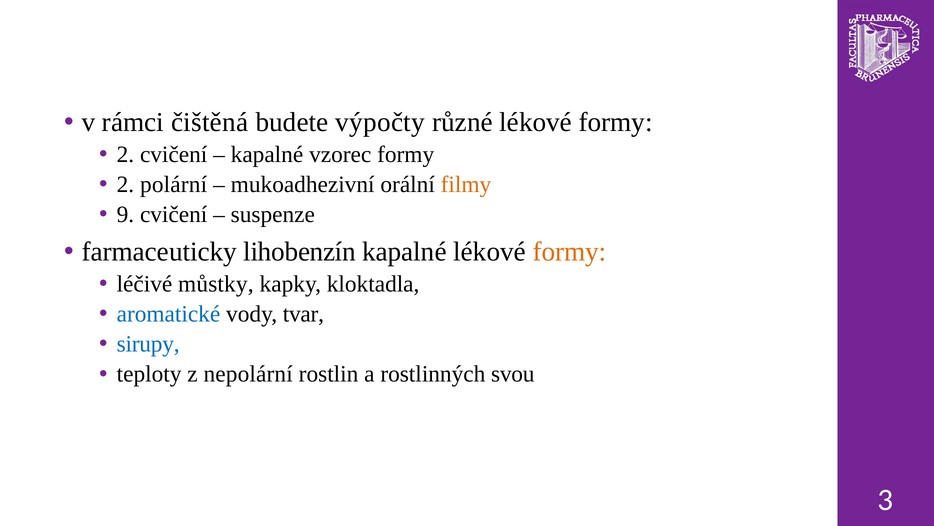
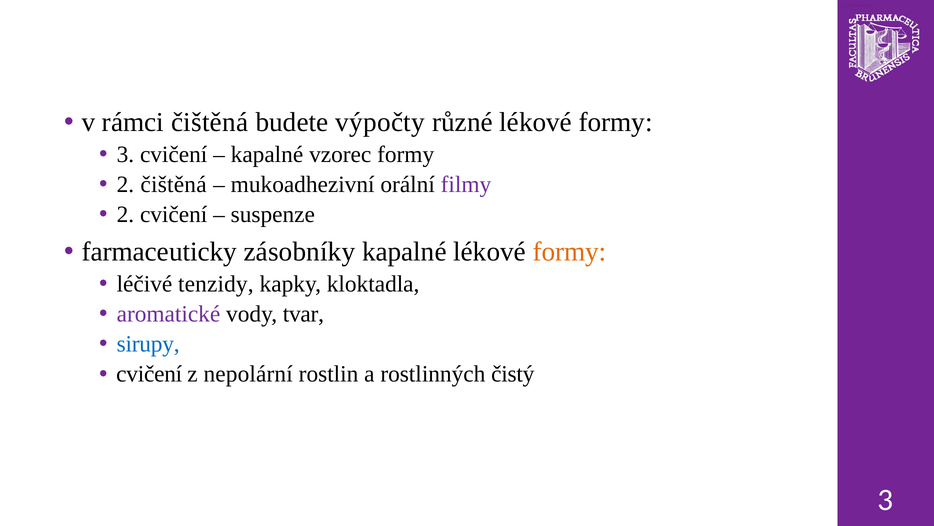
2 at (125, 154): 2 -> 3
2 polární: polární -> čištěná
filmy colour: orange -> purple
9 at (125, 214): 9 -> 2
lihobenzín: lihobenzín -> zásobníky
můstky: můstky -> tenzidy
aromatické colour: blue -> purple
teploty at (149, 374): teploty -> cvičení
svou: svou -> čistý
